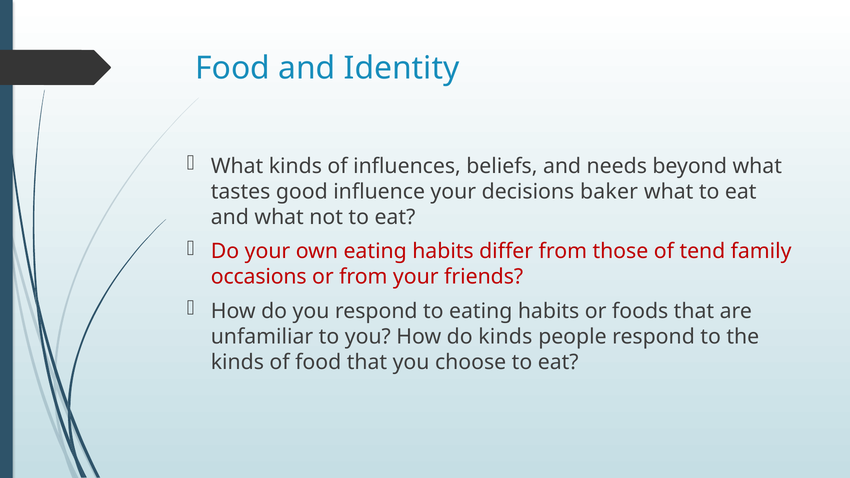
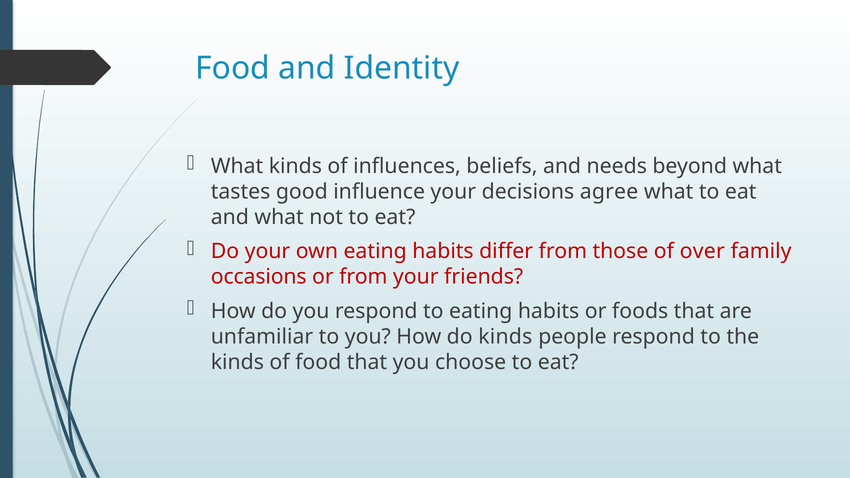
baker: baker -> agree
tend: tend -> over
